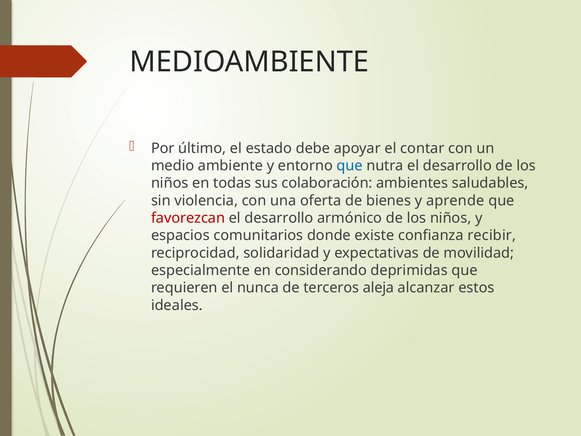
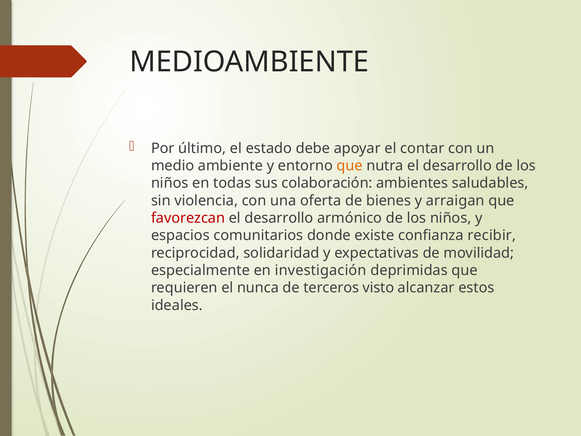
que at (350, 166) colour: blue -> orange
aprende: aprende -> arraigan
considerando: considerando -> investigación
aleja: aleja -> visto
